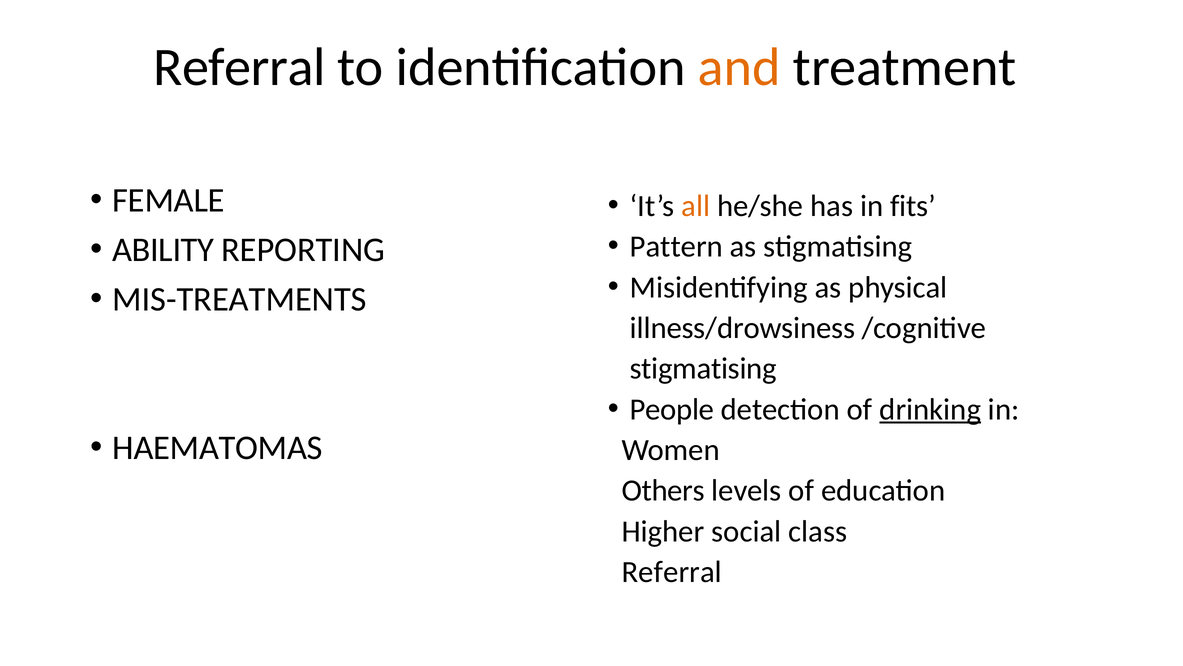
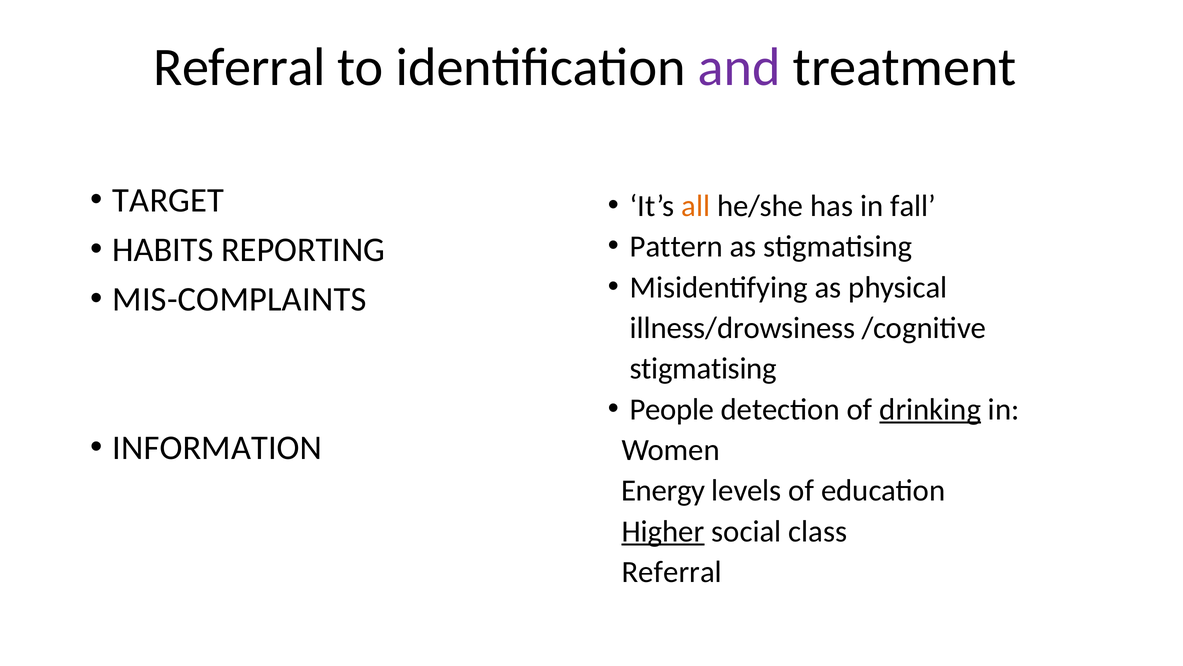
and colour: orange -> purple
FEMALE: FEMALE -> TARGET
fits: fits -> fall
ABILITY: ABILITY -> HABITS
MIS-TREATMENTS: MIS-TREATMENTS -> MIS-COMPLAINTS
HAEMATOMAS: HAEMATOMAS -> INFORMATION
Others: Others -> Energy
Higher underline: none -> present
